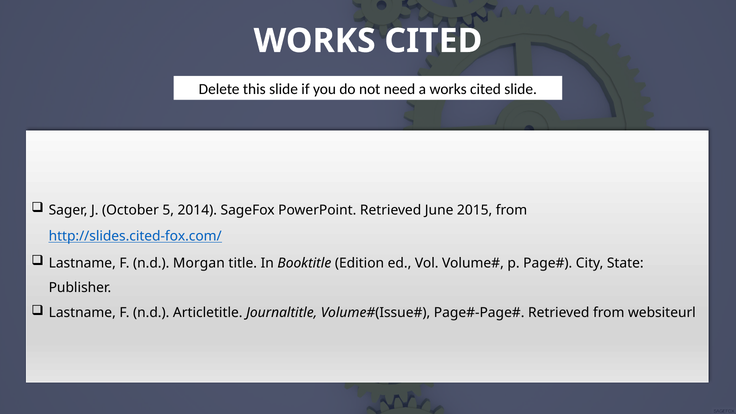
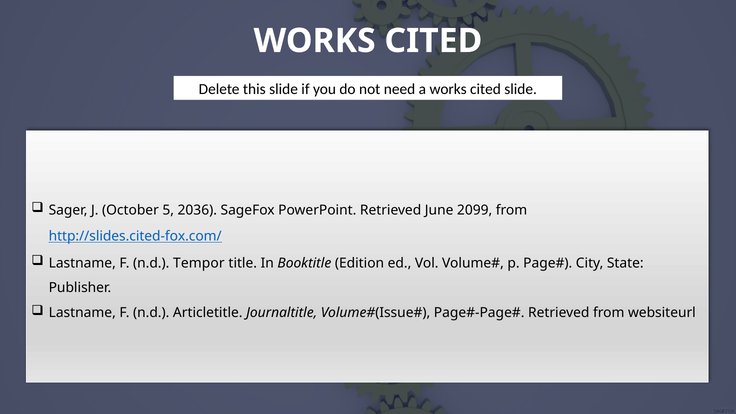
2014: 2014 -> 2036
2015: 2015 -> 2099
Morgan: Morgan -> Tempor
